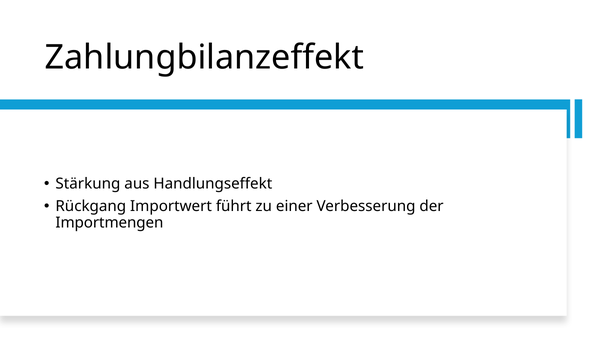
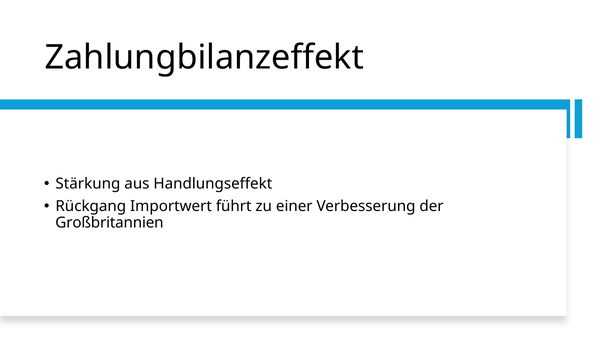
Importmengen: Importmengen -> Großbritannien
